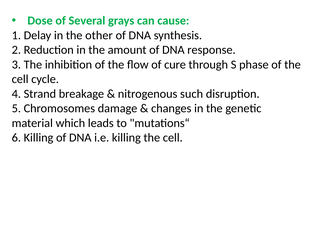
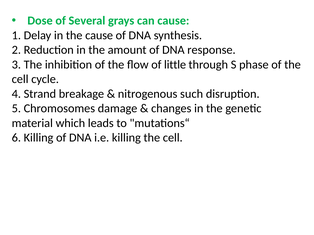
the other: other -> cause
cure: cure -> little
